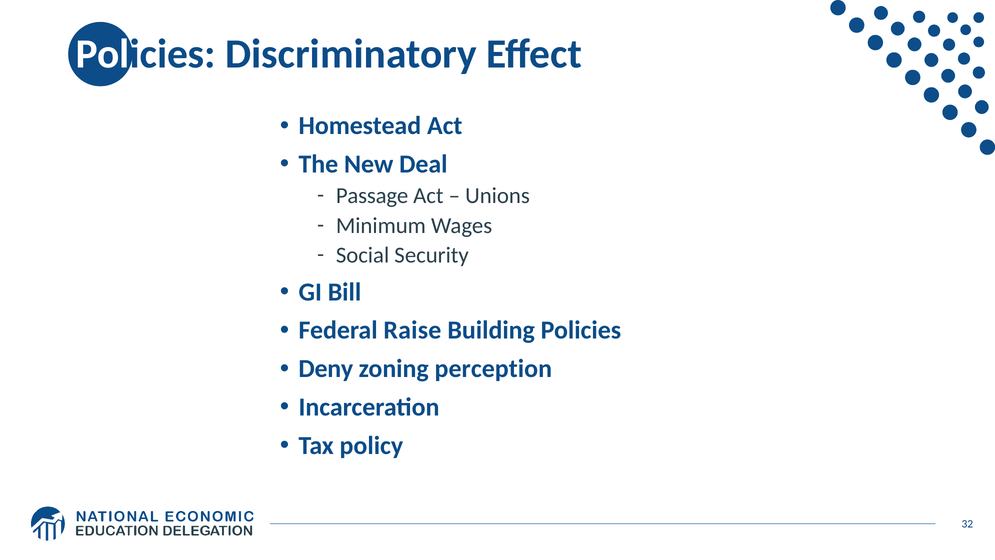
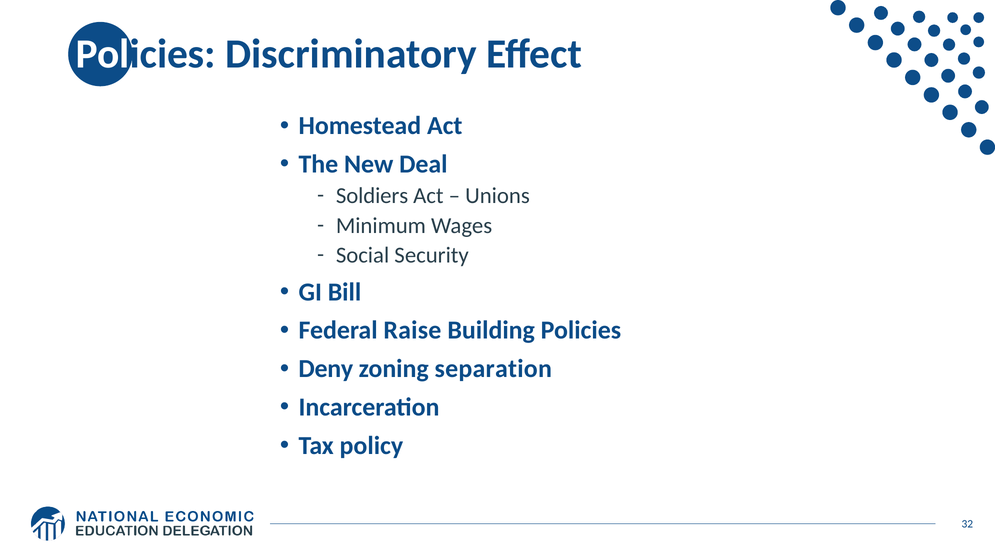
Passage: Passage -> Soldiers
perception: perception -> separation
